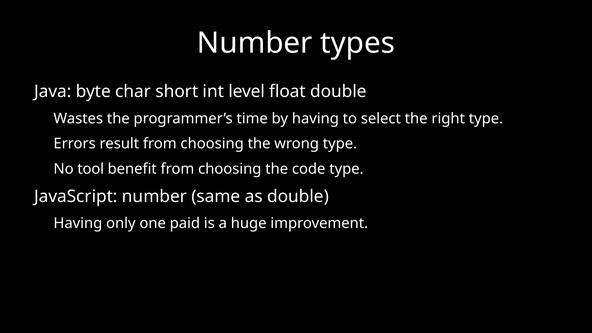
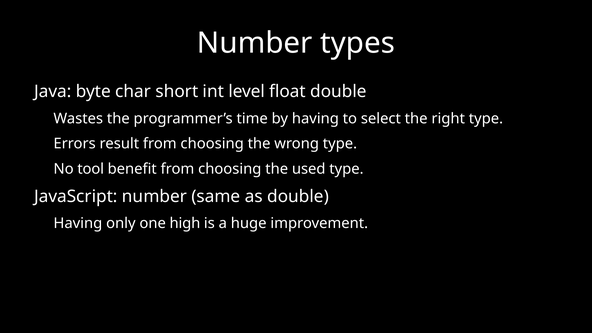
code: code -> used
paid: paid -> high
